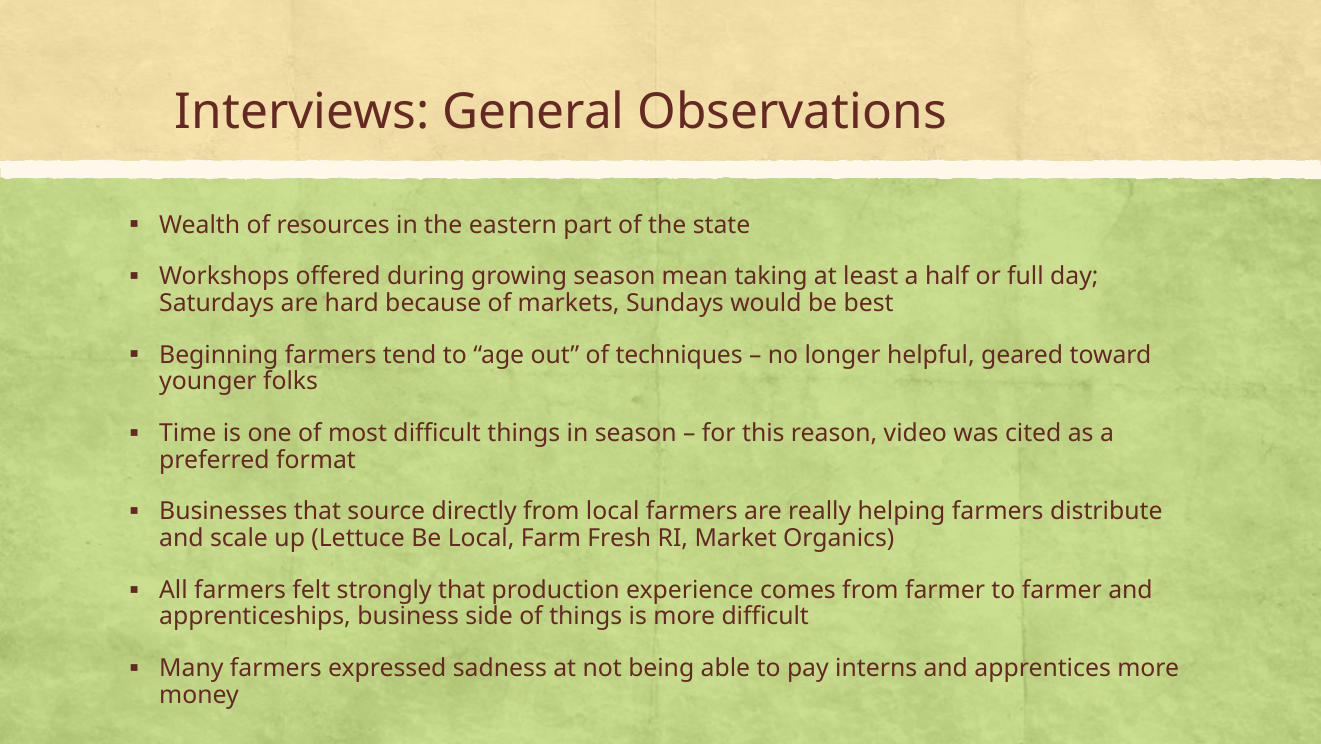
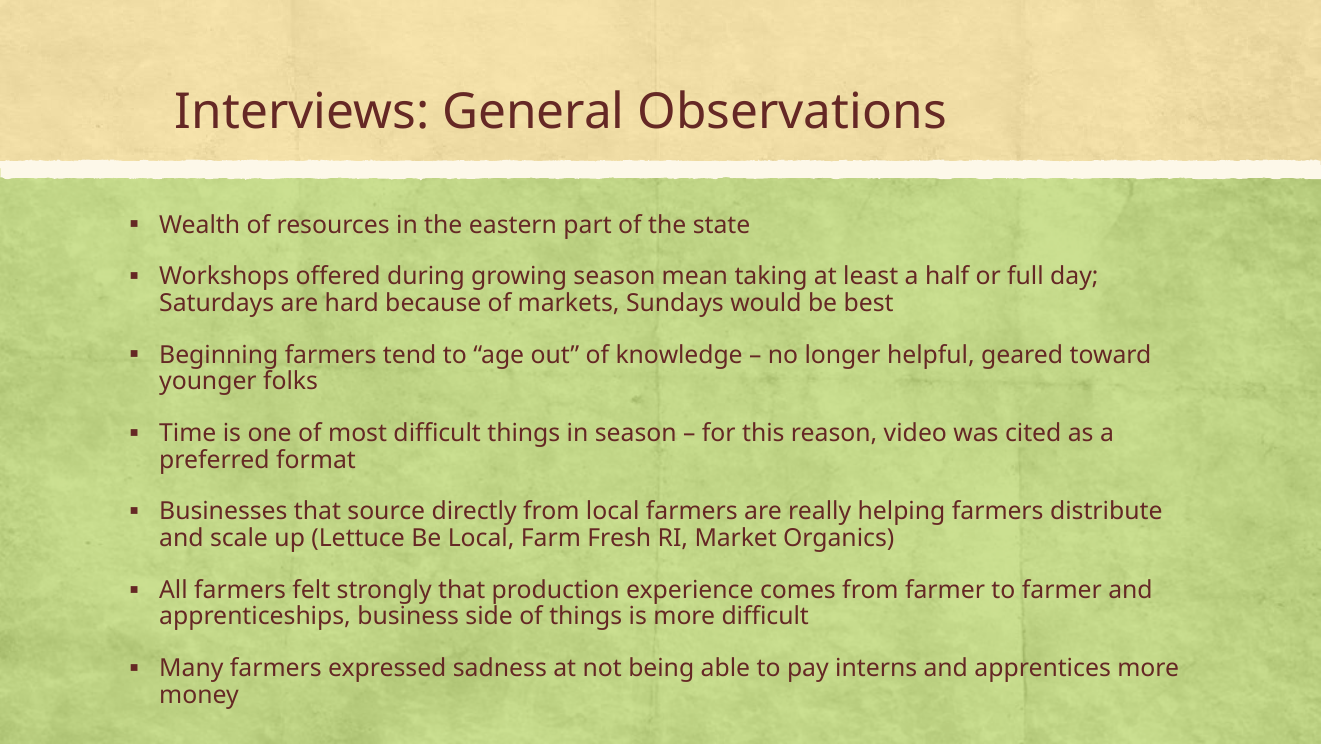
techniques: techniques -> knowledge
